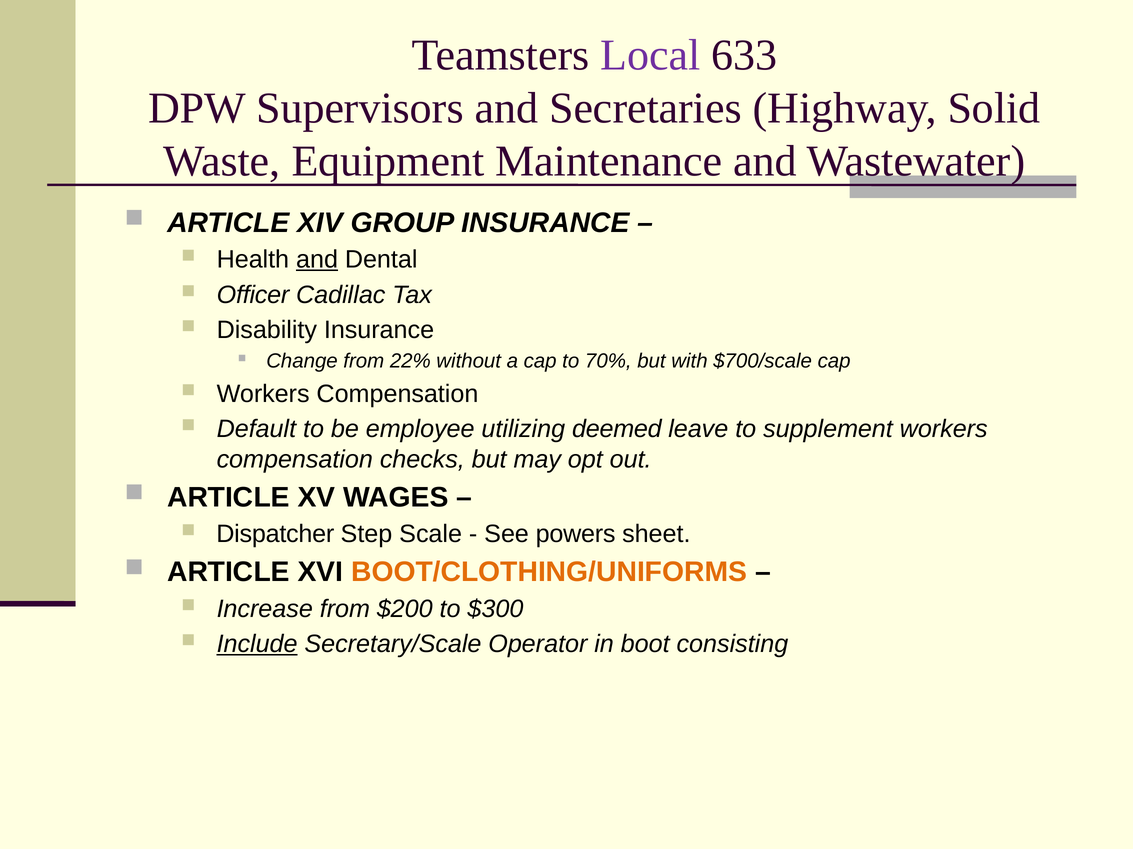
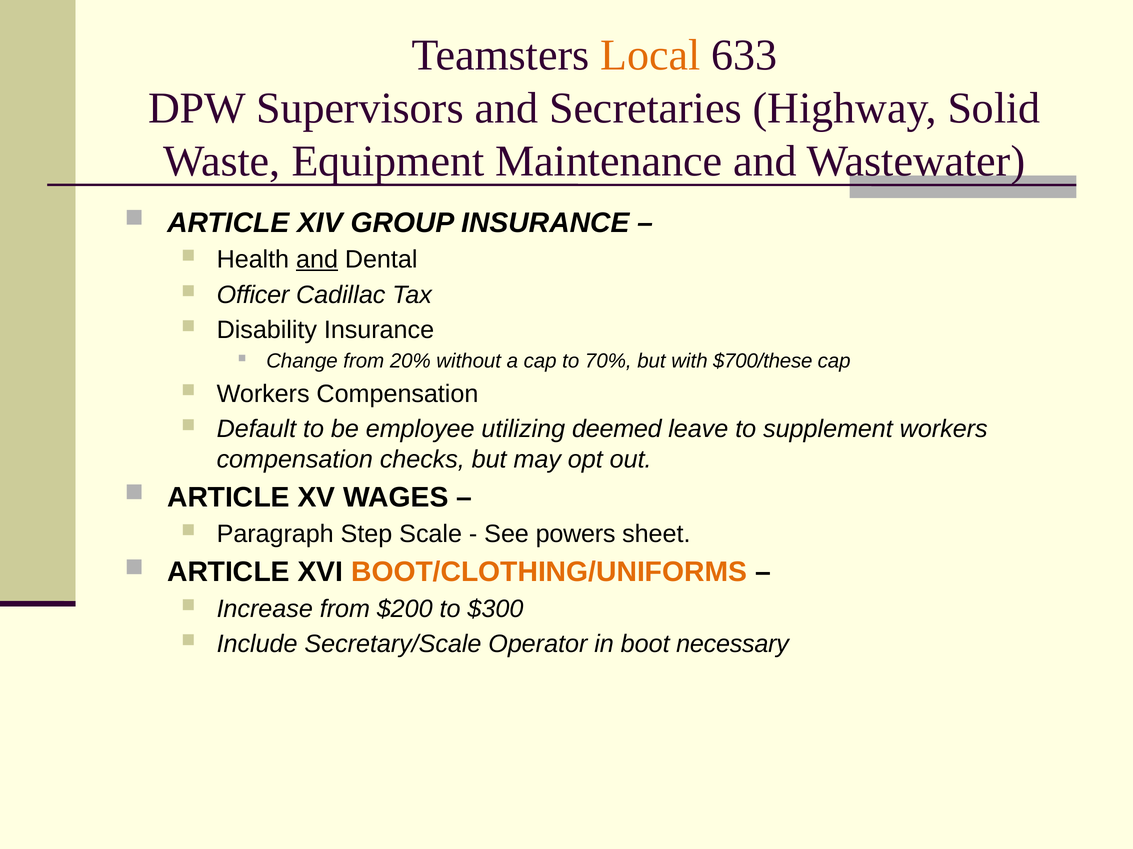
Local colour: purple -> orange
22%: 22% -> 20%
$700/scale: $700/scale -> $700/these
Dispatcher: Dispatcher -> Paragraph
Include underline: present -> none
consisting: consisting -> necessary
